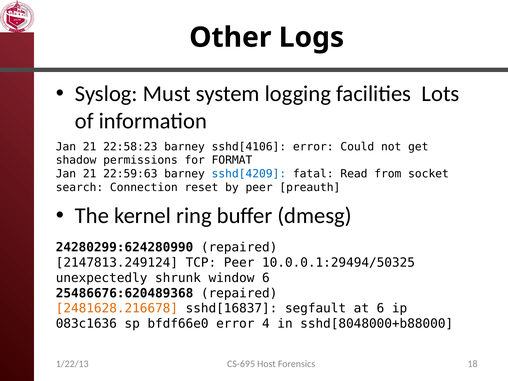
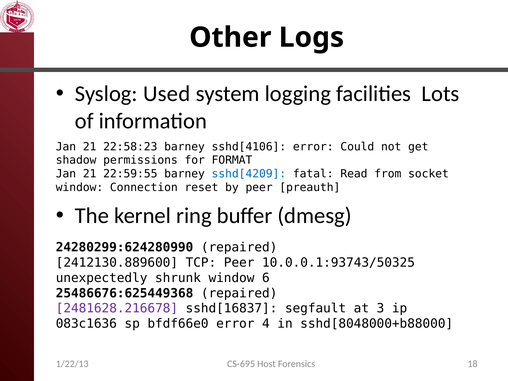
Must: Must -> Used
22:59:63: 22:59:63 -> 22:59:55
search at (79, 187): search -> window
2147813.249124: 2147813.249124 -> 2412130.889600
10.0.0.1:29494/50325: 10.0.0.1:29494/50325 -> 10.0.0.1:93743/50325
25486676:620489368: 25486676:620489368 -> 25486676:625449368
2481628.216678 colour: orange -> purple
at 6: 6 -> 3
